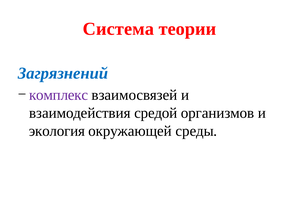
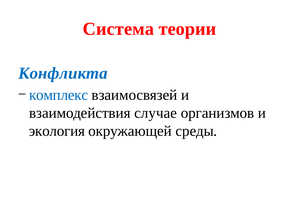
Загрязнений: Загрязнений -> Конфликта
комплекс colour: purple -> blue
средой: средой -> случае
